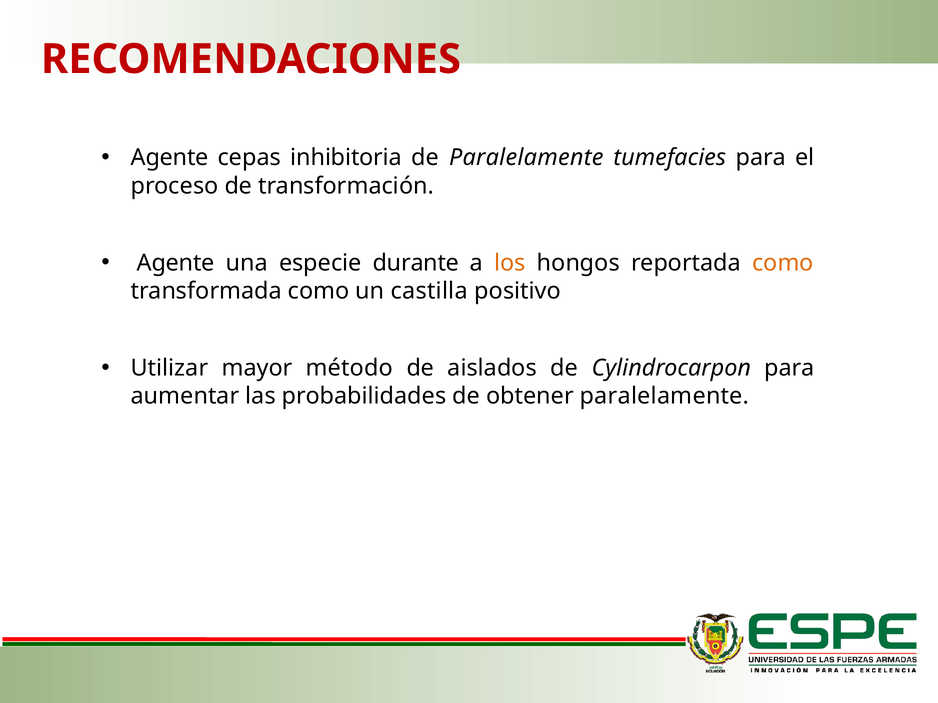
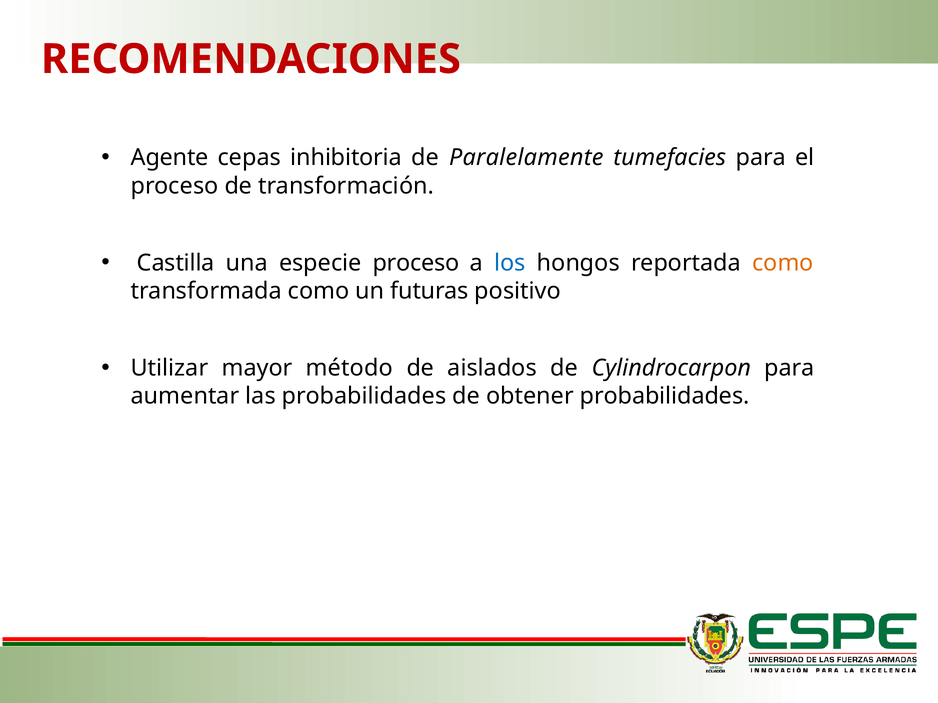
Agente at (176, 263): Agente -> Castilla
especie durante: durante -> proceso
los colour: orange -> blue
castilla: castilla -> futuras
obtener paralelamente: paralelamente -> probabilidades
